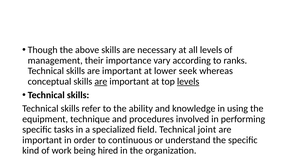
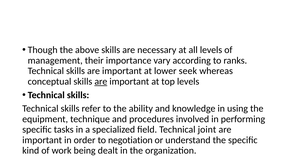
levels at (188, 82) underline: present -> none
continuous: continuous -> negotiation
hired: hired -> dealt
